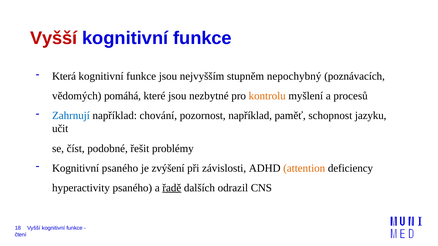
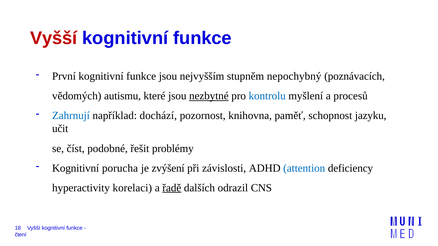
Která: Která -> První
pomáhá: pomáhá -> autismu
nezbytné underline: none -> present
kontrolu colour: orange -> blue
chování: chování -> dochází
pozornost například: například -> knihovna
Kognitivní psaného: psaného -> porucha
attention colour: orange -> blue
hyperactivity psaného: psaného -> korelaci
